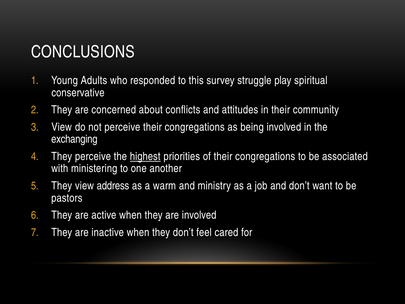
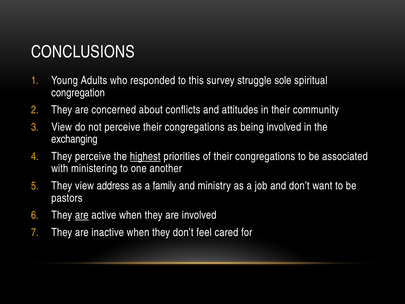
play: play -> sole
conservative: conservative -> congregation
warm: warm -> family
are at (82, 215) underline: none -> present
